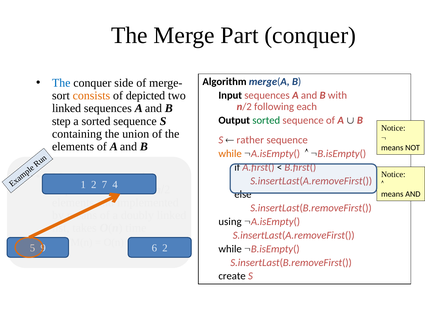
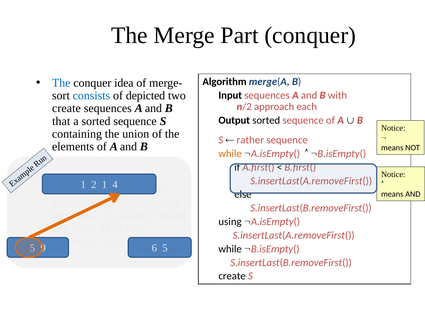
side: side -> idea
consists colour: orange -> blue
following: following -> approach
linked at (67, 108): linked -> create
step: step -> that
sorted at (266, 120) colour: green -> black
7 at (104, 185): 7 -> 1
6 2: 2 -> 5
